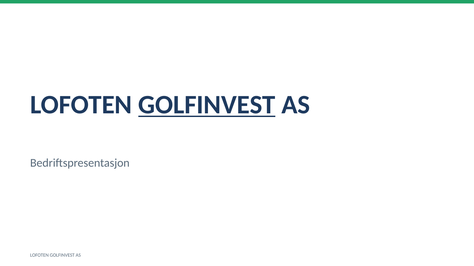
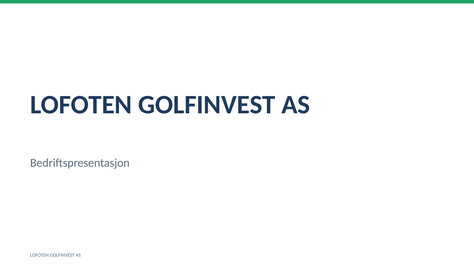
GOLFINVEST at (207, 105) underline: present -> none
